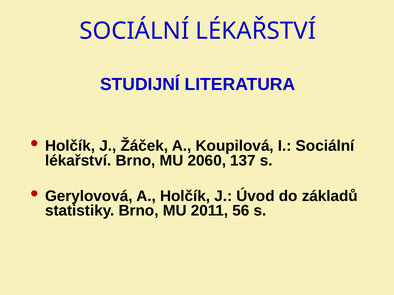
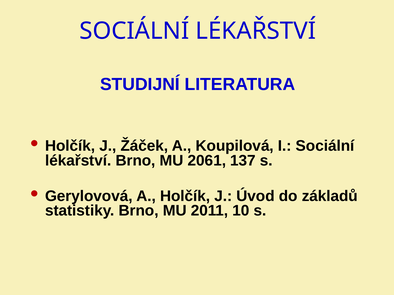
2060: 2060 -> 2061
56: 56 -> 10
